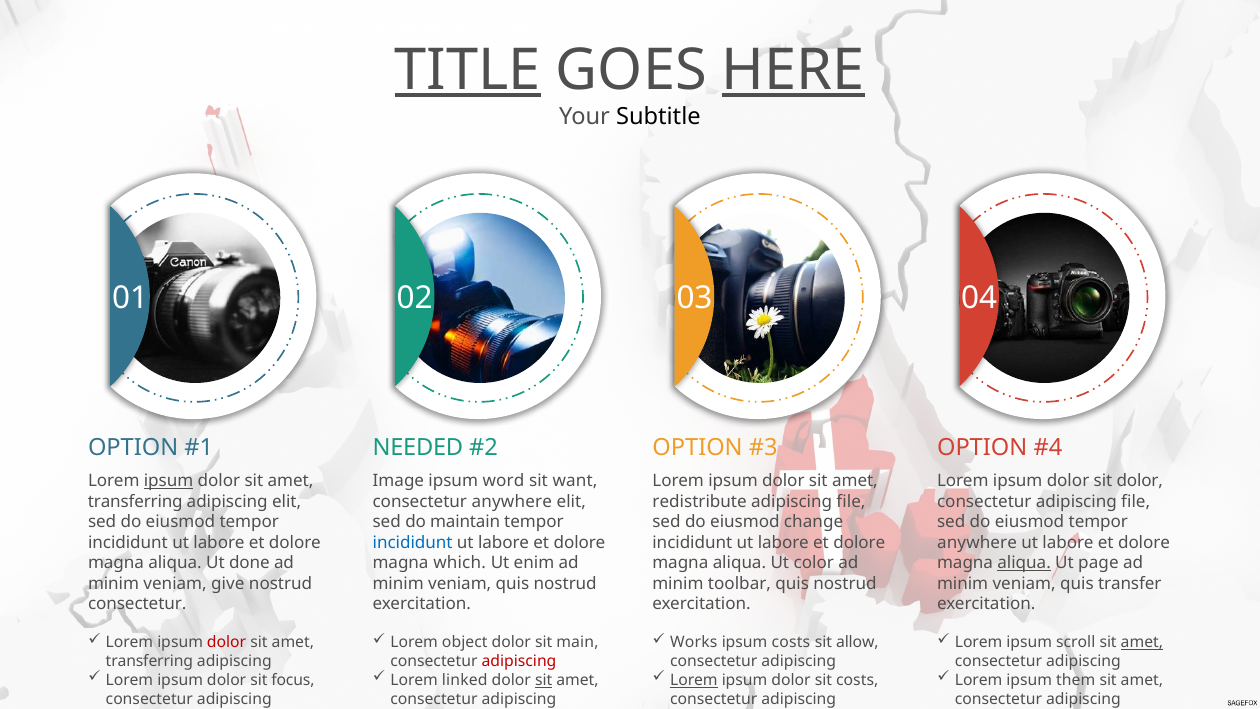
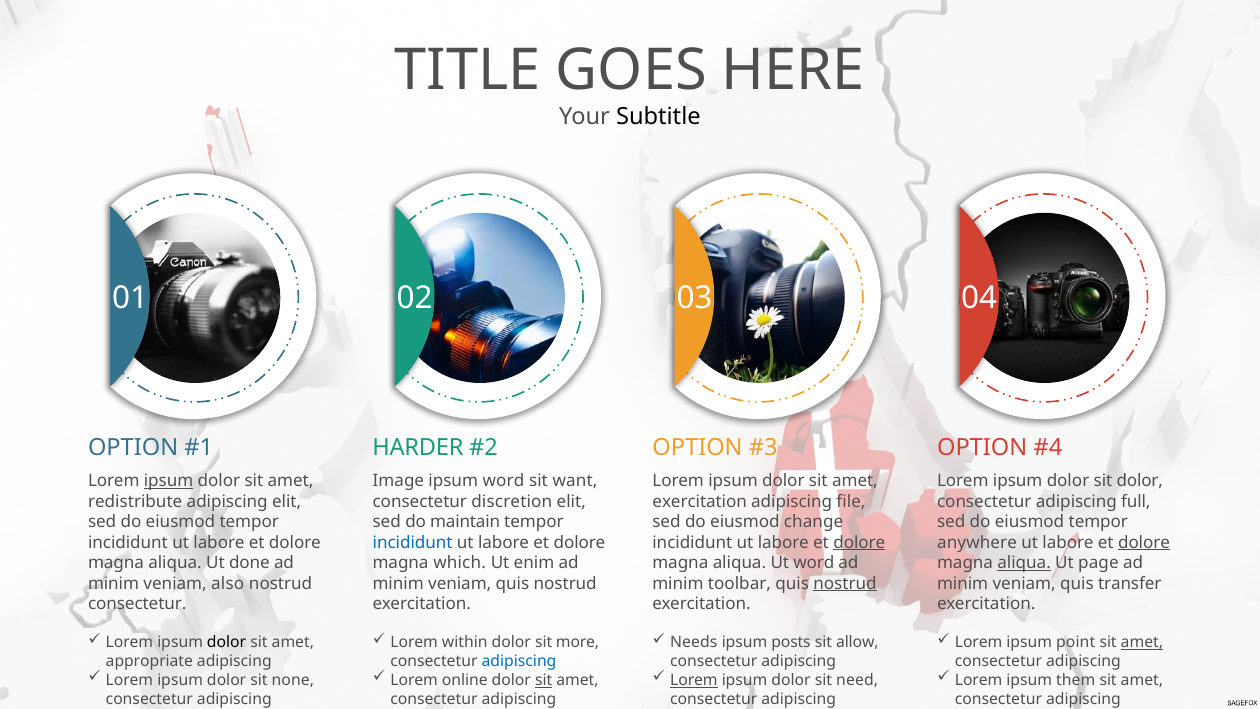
TITLE underline: present -> none
HERE underline: present -> none
NEEDED: NEEDED -> HARDER
transferring at (135, 501): transferring -> redistribute
consectetur anywhere: anywhere -> discretion
redistribute at (700, 501): redistribute -> exercitation
consectetur adipiscing file: file -> full
dolore at (859, 542) underline: none -> present
dolore at (1144, 542) underline: none -> present
Ut color: color -> word
give: give -> also
nostrud at (845, 583) underline: none -> present
dolor at (227, 642) colour: red -> black
object: object -> within
main: main -> more
Works: Works -> Needs
ipsum costs: costs -> posts
scroll: scroll -> point
transferring at (149, 661): transferring -> appropriate
adipiscing at (519, 661) colour: red -> blue
focus: focus -> none
linked: linked -> online
sit costs: costs -> need
